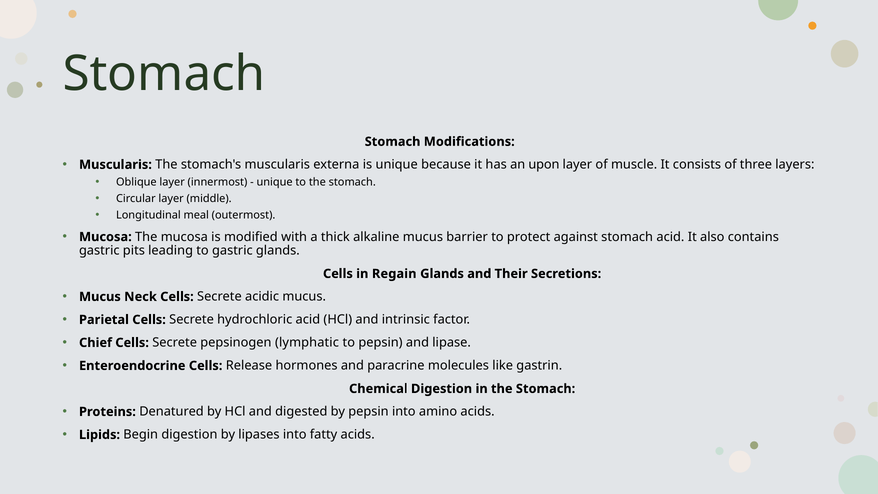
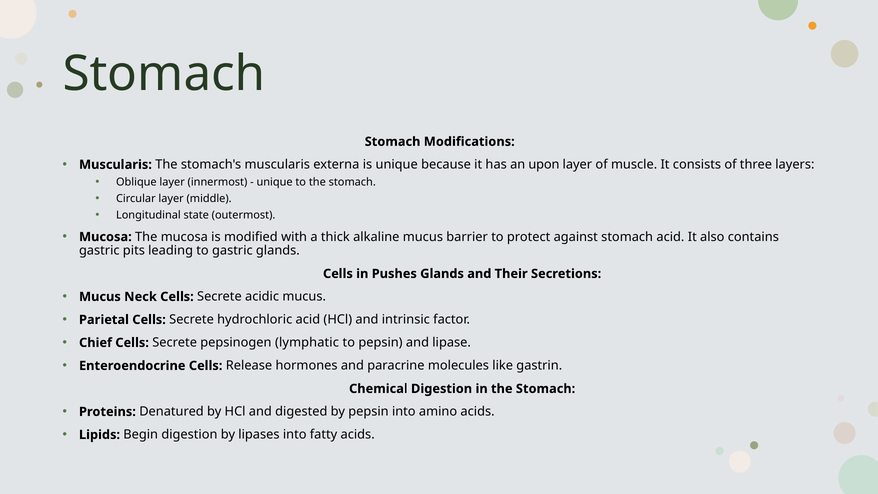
meal: meal -> state
Regain: Regain -> Pushes
